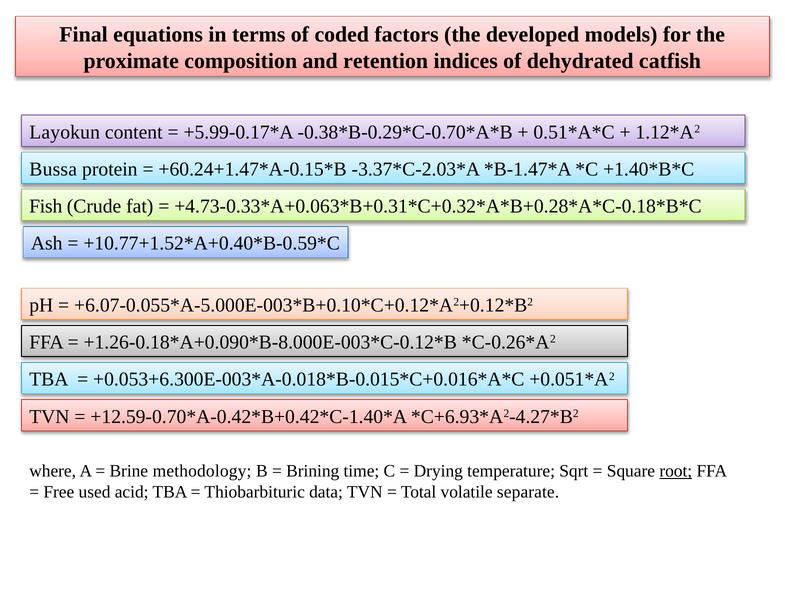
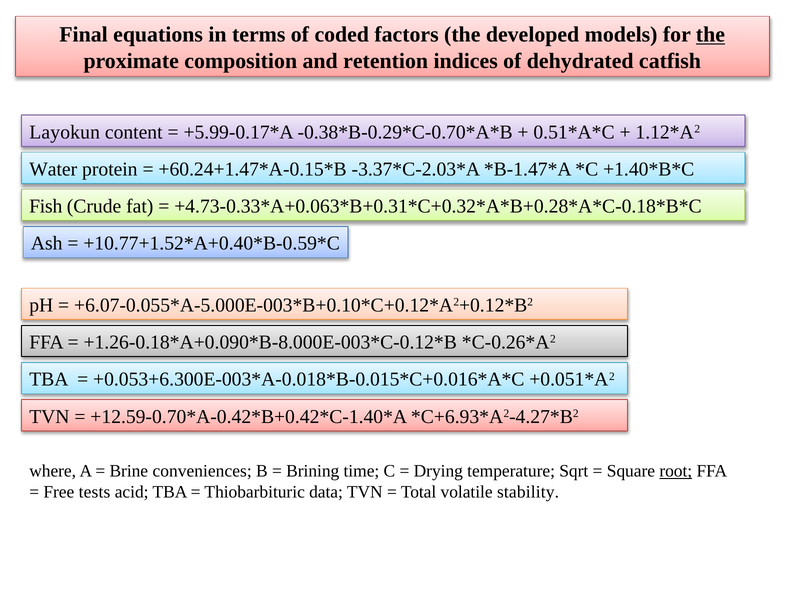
the at (710, 35) underline: none -> present
Bussa: Bussa -> Water
methodology: methodology -> conveniences
used: used -> tests
separate: separate -> stability
